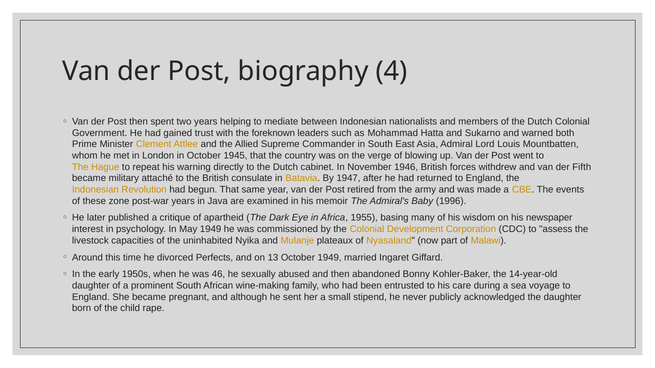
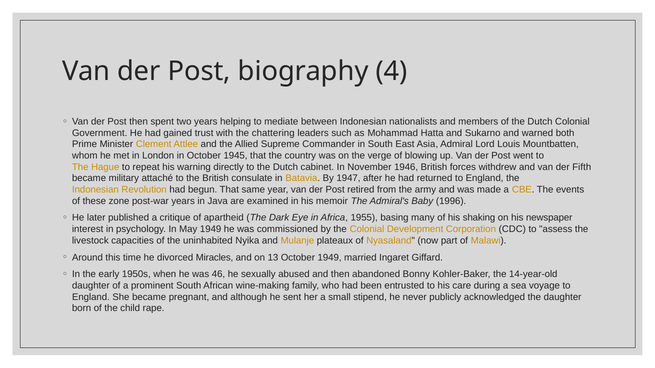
foreknown: foreknown -> chattering
wisdom: wisdom -> shaking
Perfects: Perfects -> Miracles
